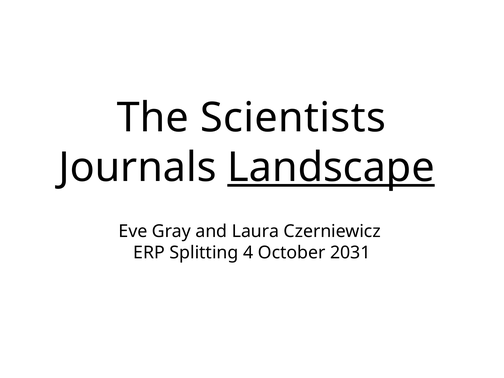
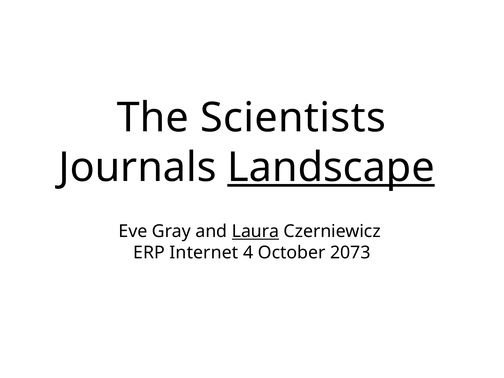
Laura underline: none -> present
Splitting: Splitting -> Internet
2031: 2031 -> 2073
